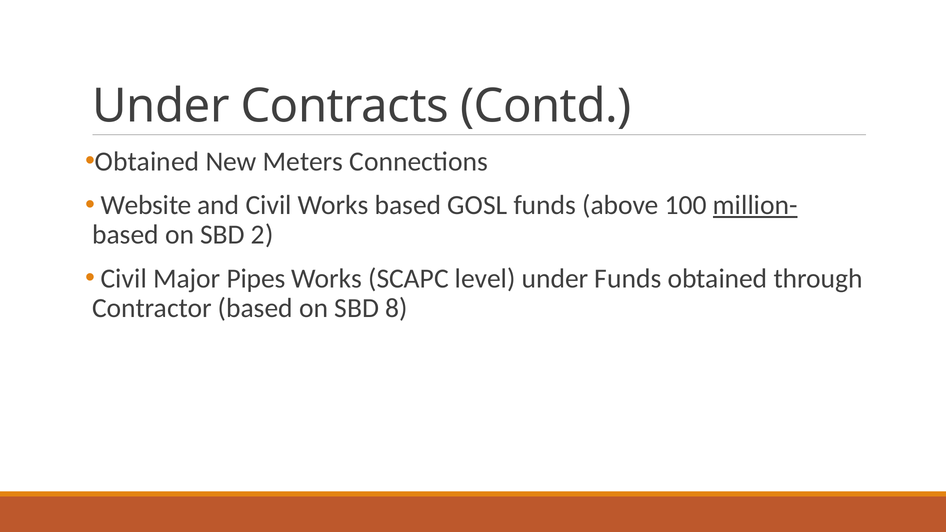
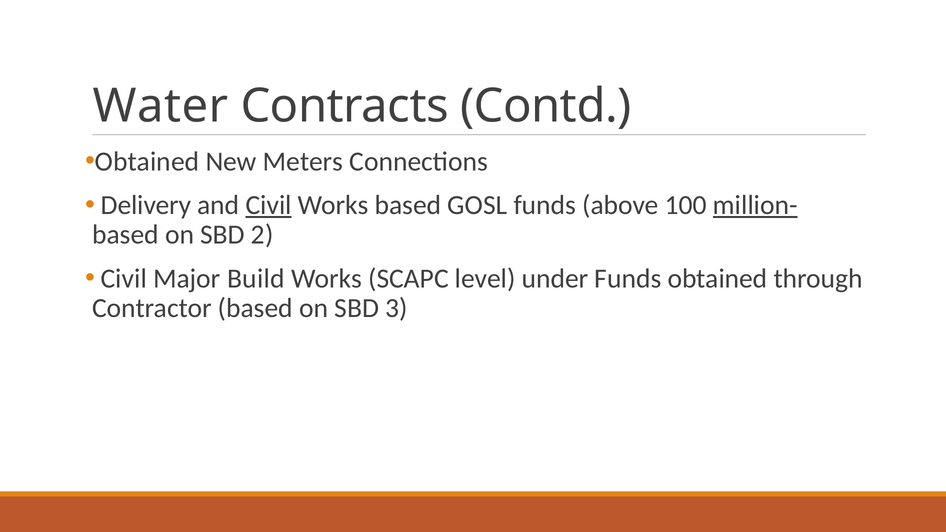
Under at (161, 106): Under -> Water
Website: Website -> Delivery
Civil at (269, 205) underline: none -> present
Pipes: Pipes -> Build
8: 8 -> 3
